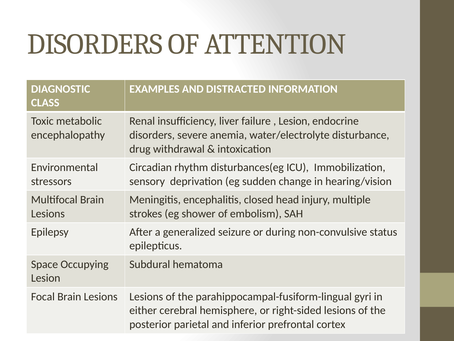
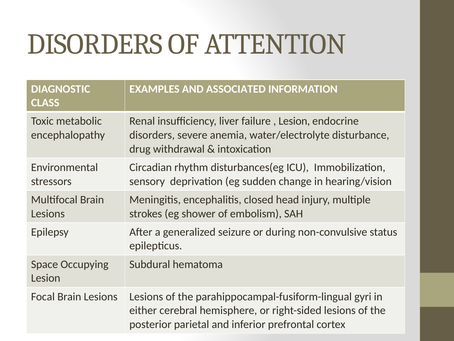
DISTRACTED: DISTRACTED -> ASSOCIATED
